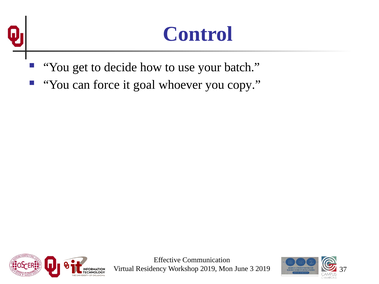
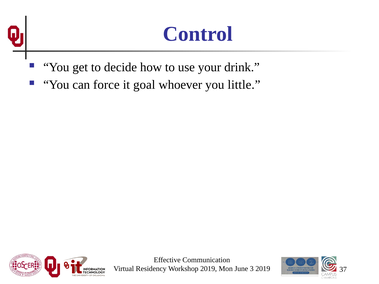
batch: batch -> drink
copy: copy -> little
